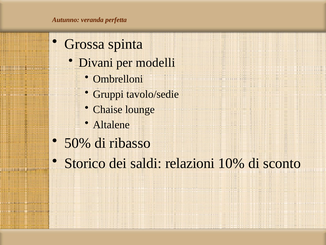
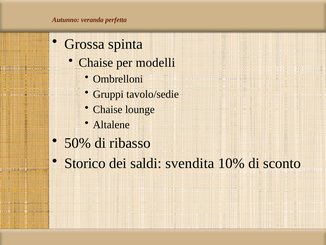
Divani at (96, 63): Divani -> Chaise
relazioni: relazioni -> svendita
